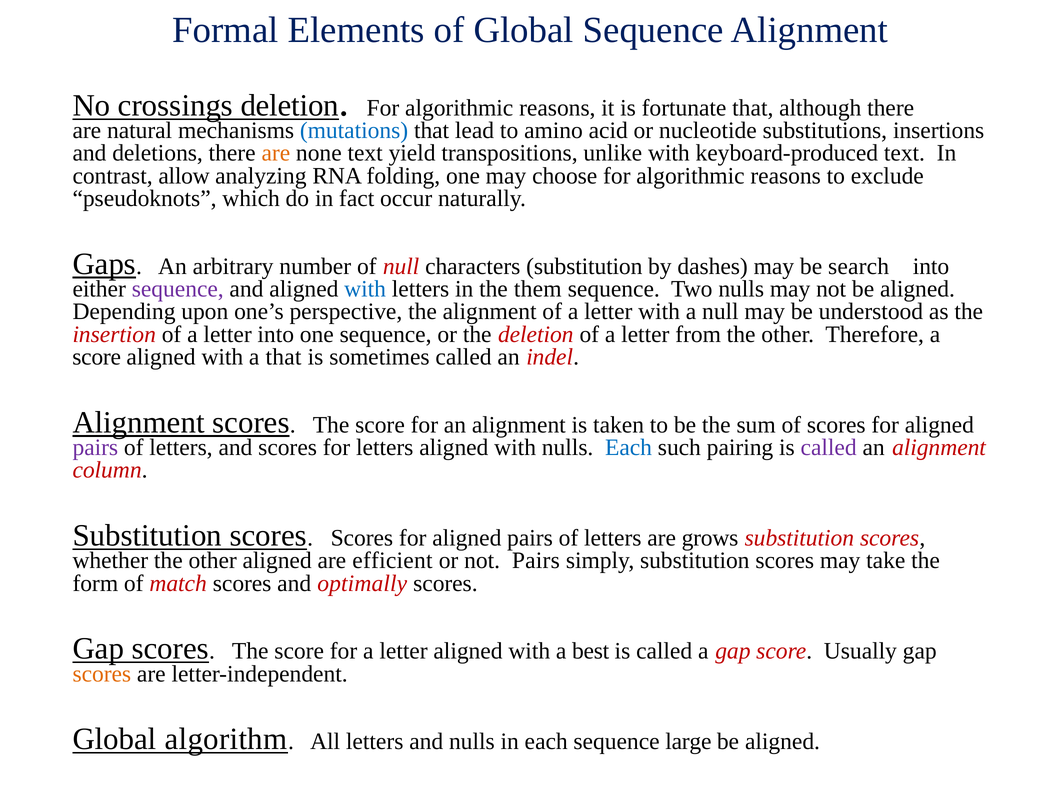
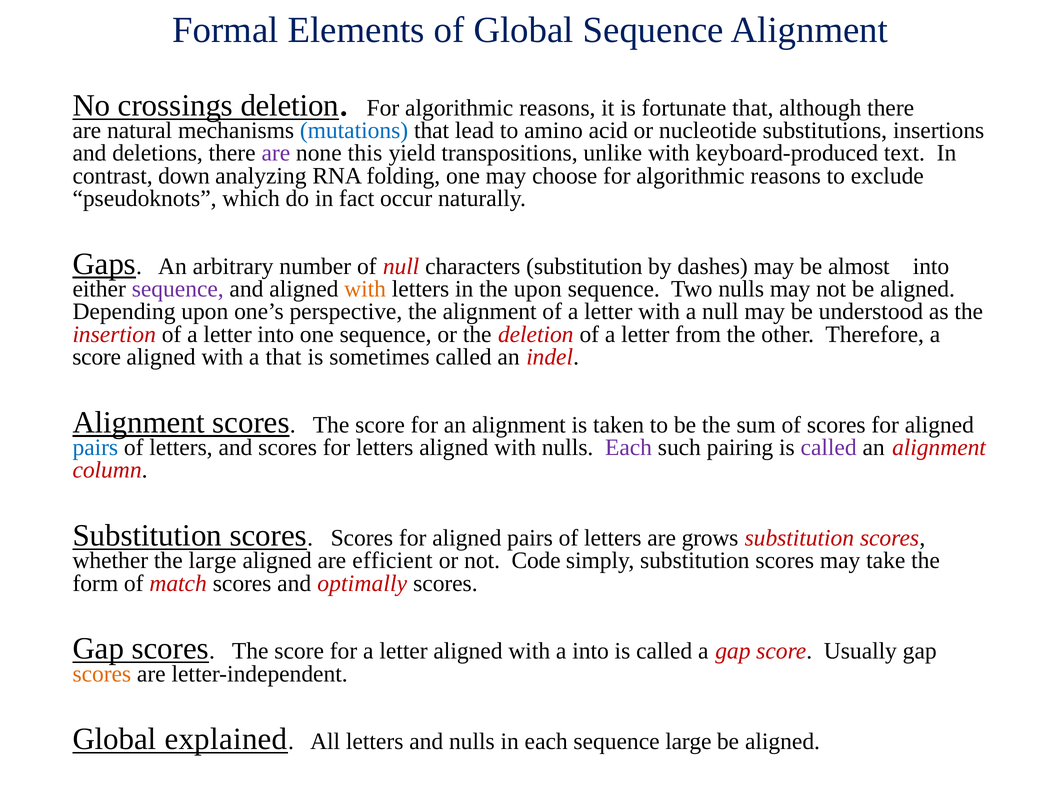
are at (276, 153) colour: orange -> purple
none text: text -> this
allow: allow -> down
search: search -> almost
with at (365, 289) colour: blue -> orange
the them: them -> upon
pairs at (95, 447) colour: purple -> blue
Each at (629, 447) colour: blue -> purple
whether the other: other -> large
not Pairs: Pairs -> Code
a best: best -> into
algorithm: algorithm -> explained
